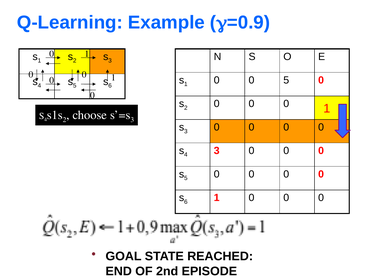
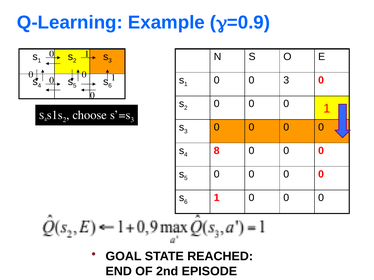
0 5: 5 -> 3
3 at (217, 151): 3 -> 8
